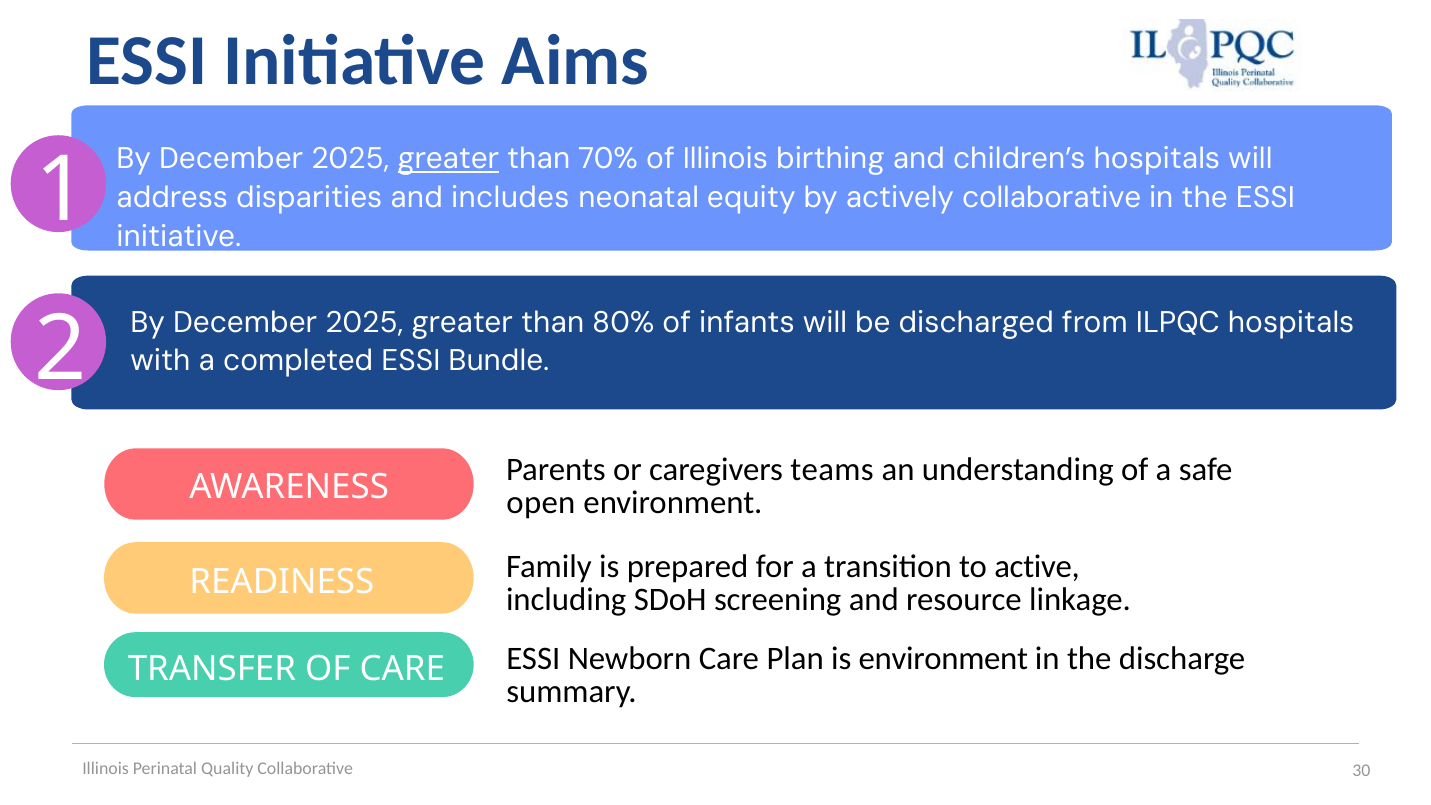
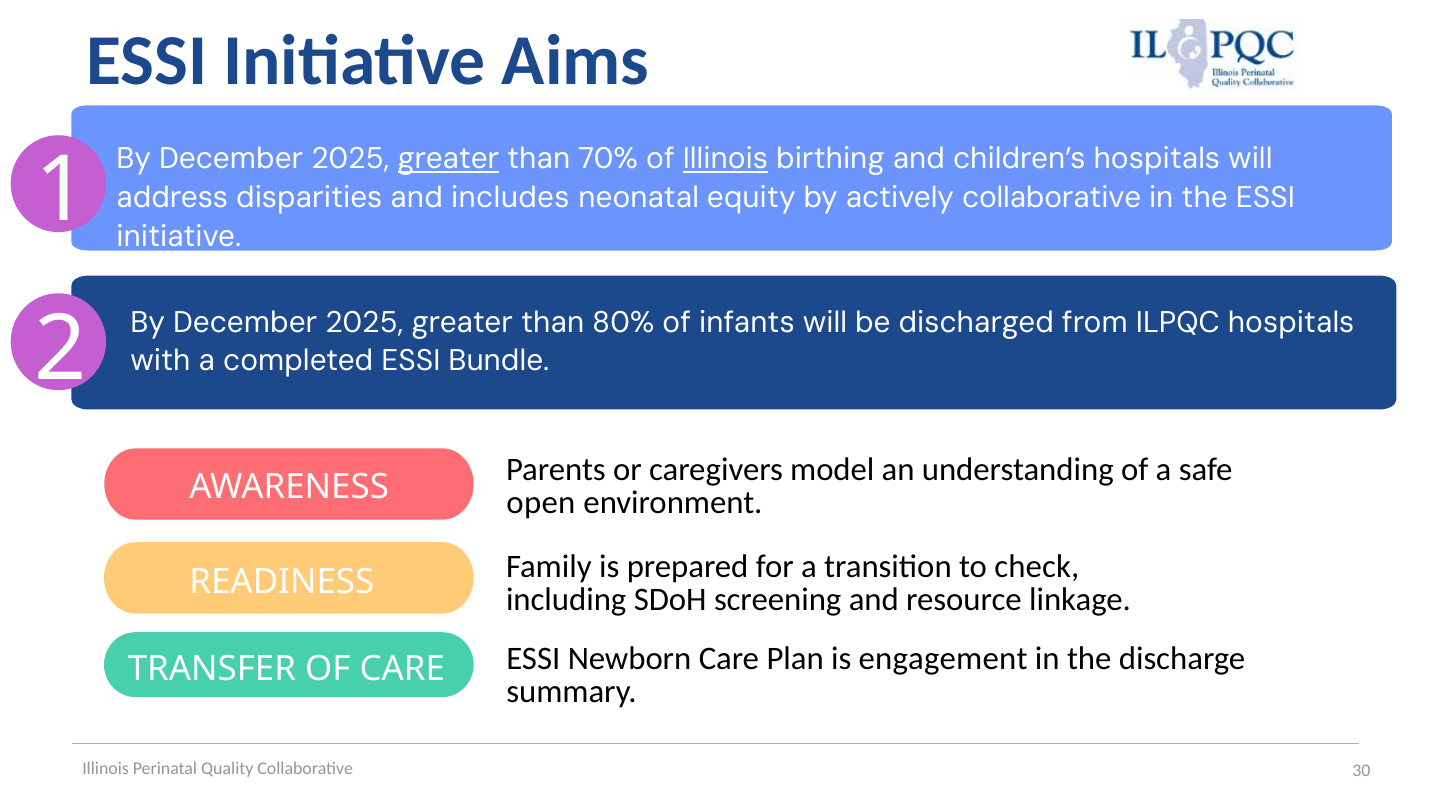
Illinois at (725, 159) underline: none -> present
teams: teams -> model
active: active -> check
is environment: environment -> engagement
